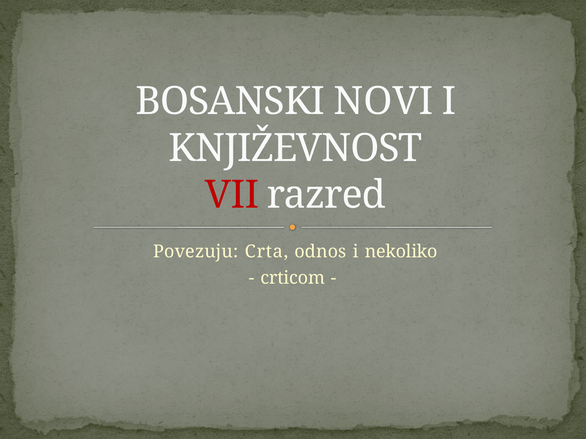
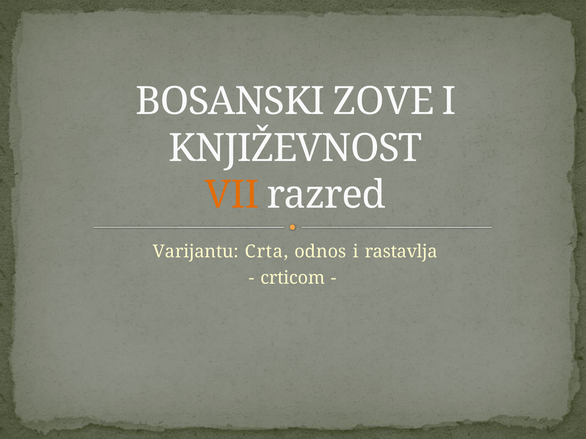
NOVI: NOVI -> ZOVE
VII colour: red -> orange
Povezuju: Povezuju -> Varijantu
nekoliko: nekoliko -> rastavlja
